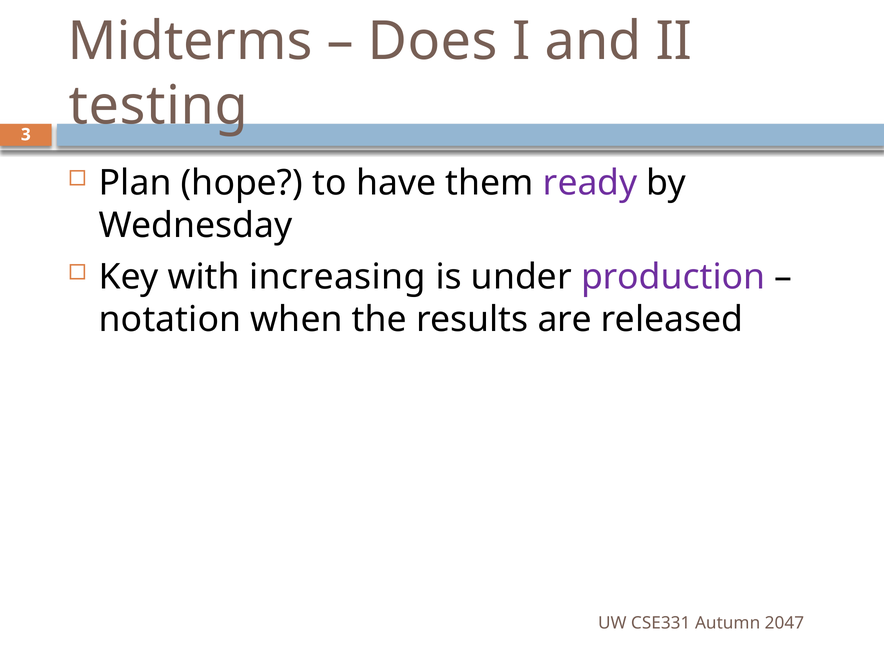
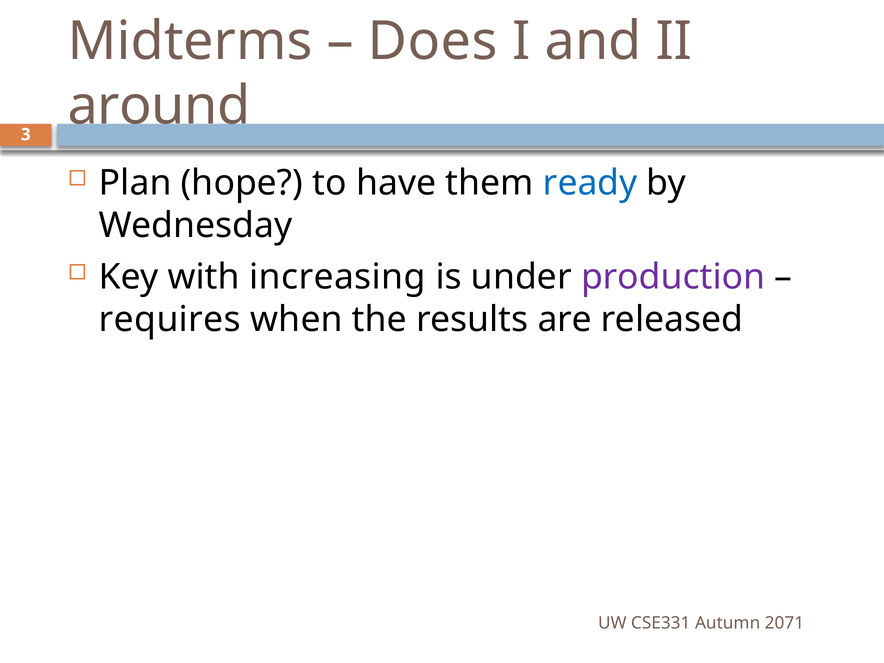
testing: testing -> around
ready colour: purple -> blue
notation: notation -> requires
2047: 2047 -> 2071
